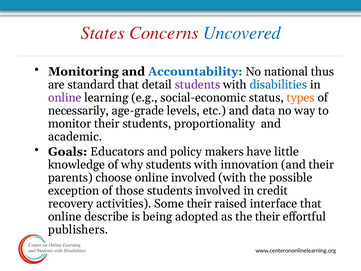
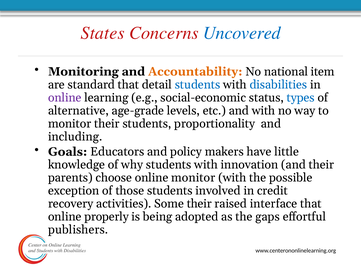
Accountability colour: blue -> orange
thus: thus -> item
students at (198, 84) colour: purple -> blue
types colour: orange -> blue
necessarily: necessarily -> alternative
and data: data -> with
academic: academic -> including
online involved: involved -> monitor
describe: describe -> properly
the their: their -> gaps
